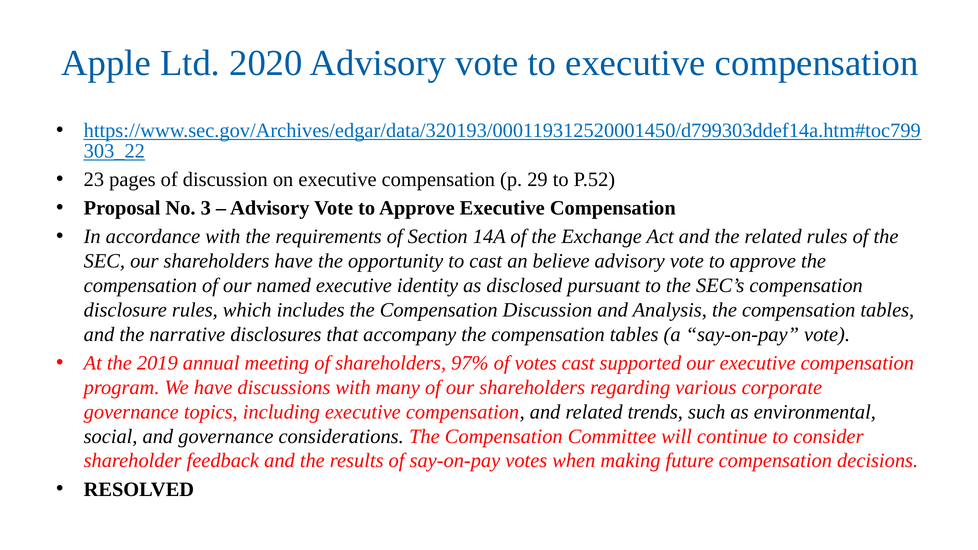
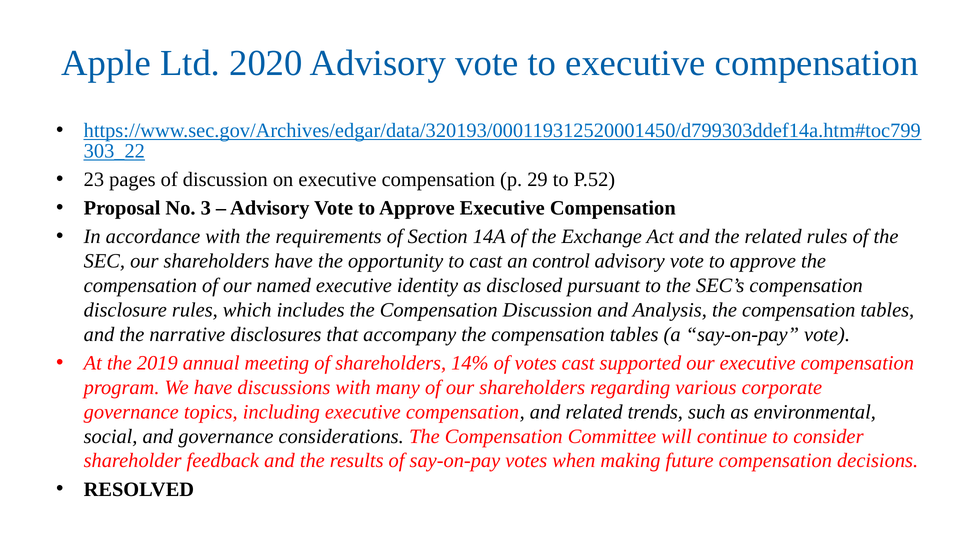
believe: believe -> control
97%: 97% -> 14%
